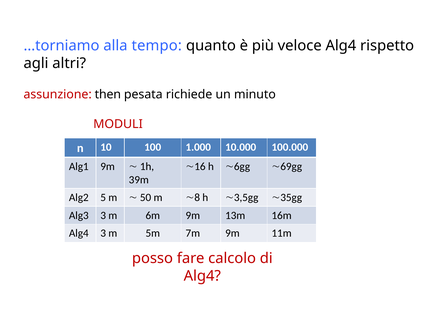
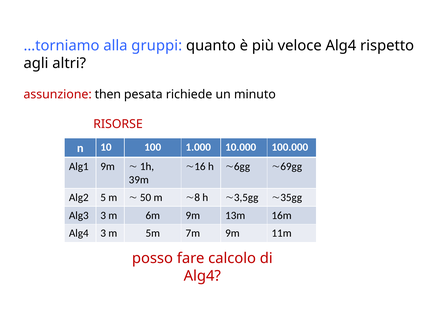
tempo: tempo -> gruppi
MODULI: MODULI -> RISORSE
